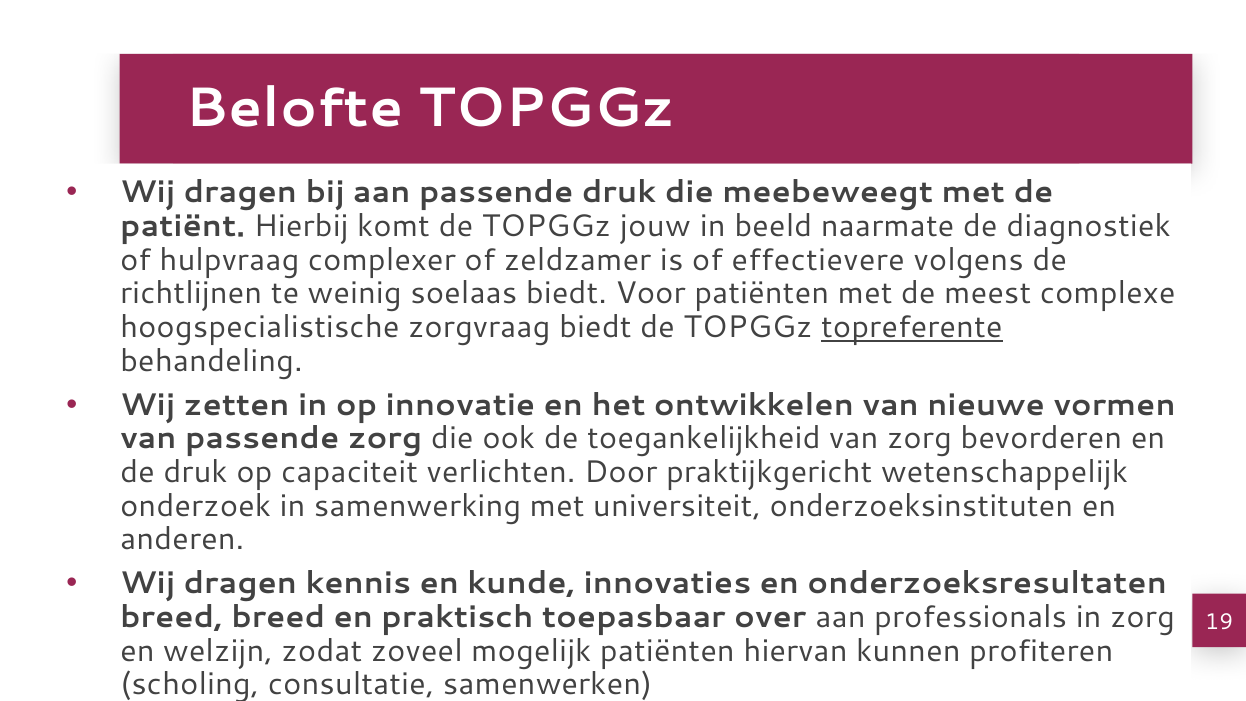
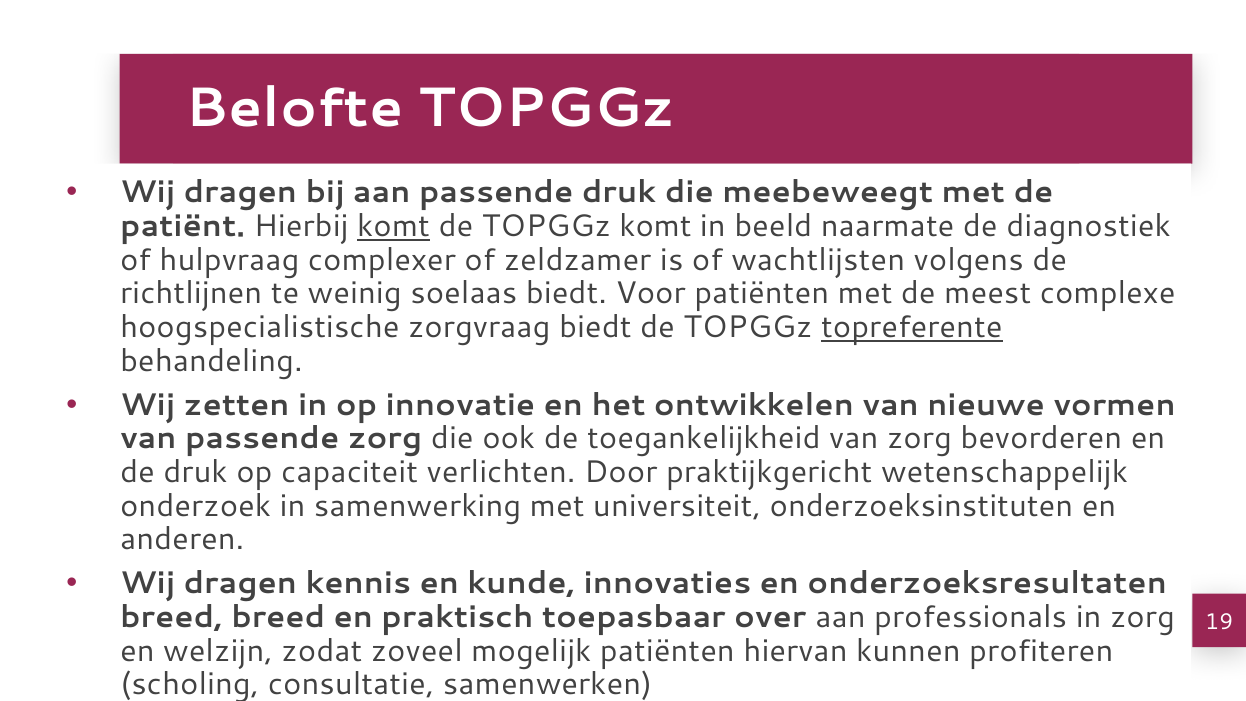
komt at (394, 226) underline: none -> present
TOPGGz jouw: jouw -> komt
effectievere: effectievere -> wachtlijsten
